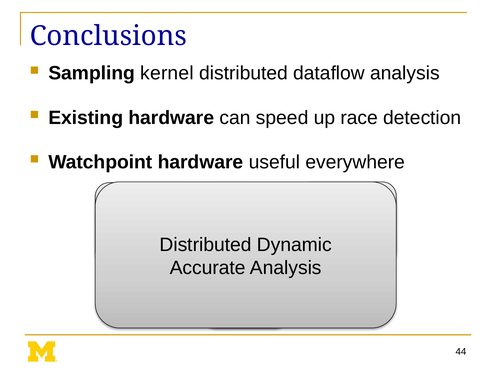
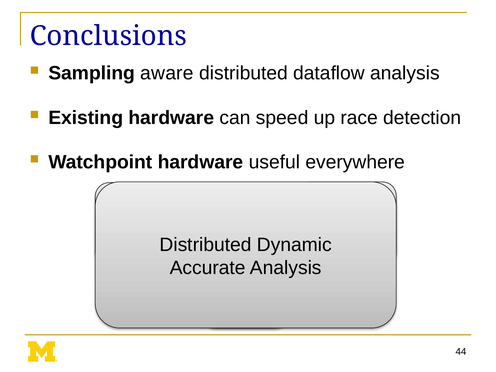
kernel: kernel -> aware
